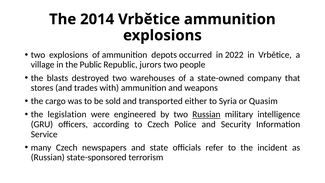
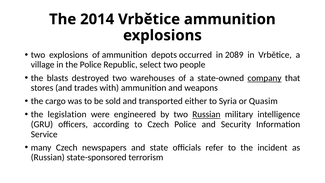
2022: 2022 -> 2089
the Public: Public -> Police
jurors: jurors -> select
company underline: none -> present
